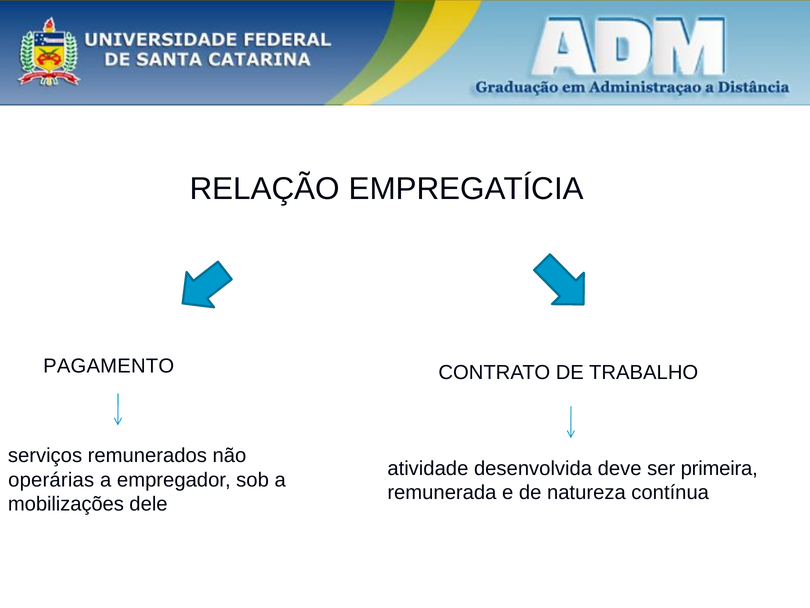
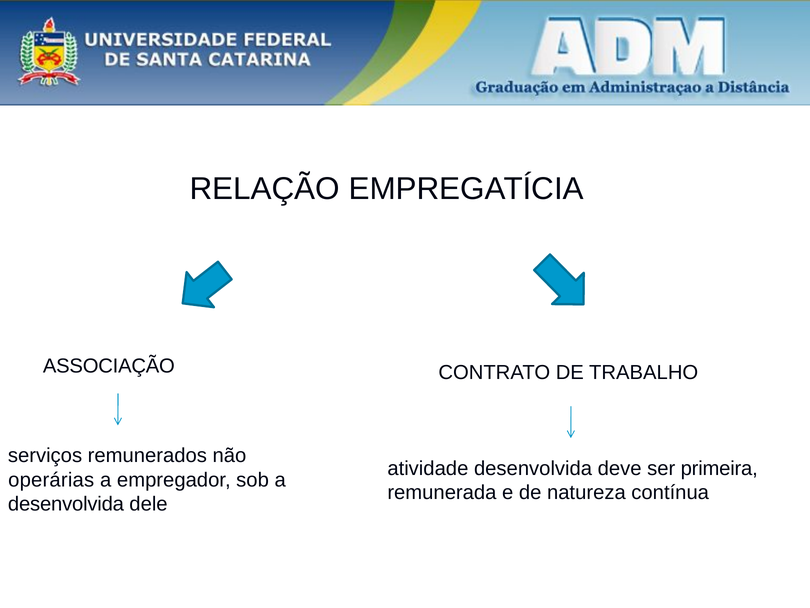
PAGAMENTO: PAGAMENTO -> ASSOCIAÇÃO
mobilizações at (66, 504): mobilizações -> desenvolvida
